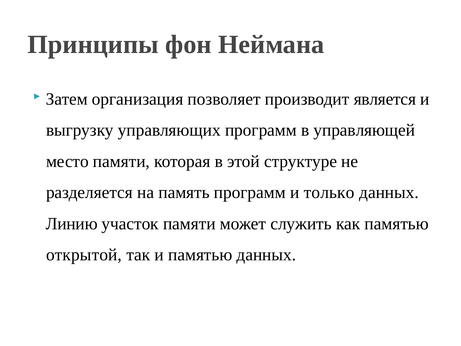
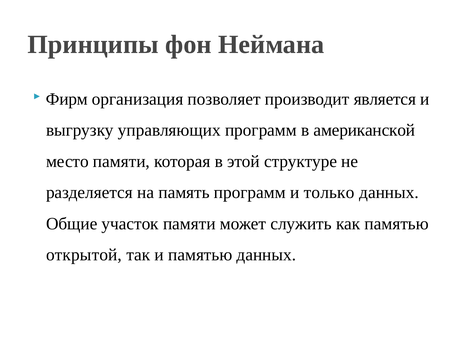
Затем: Затем -> Фирм
управляющей: управляющей -> американской
Линию: Линию -> Общие
